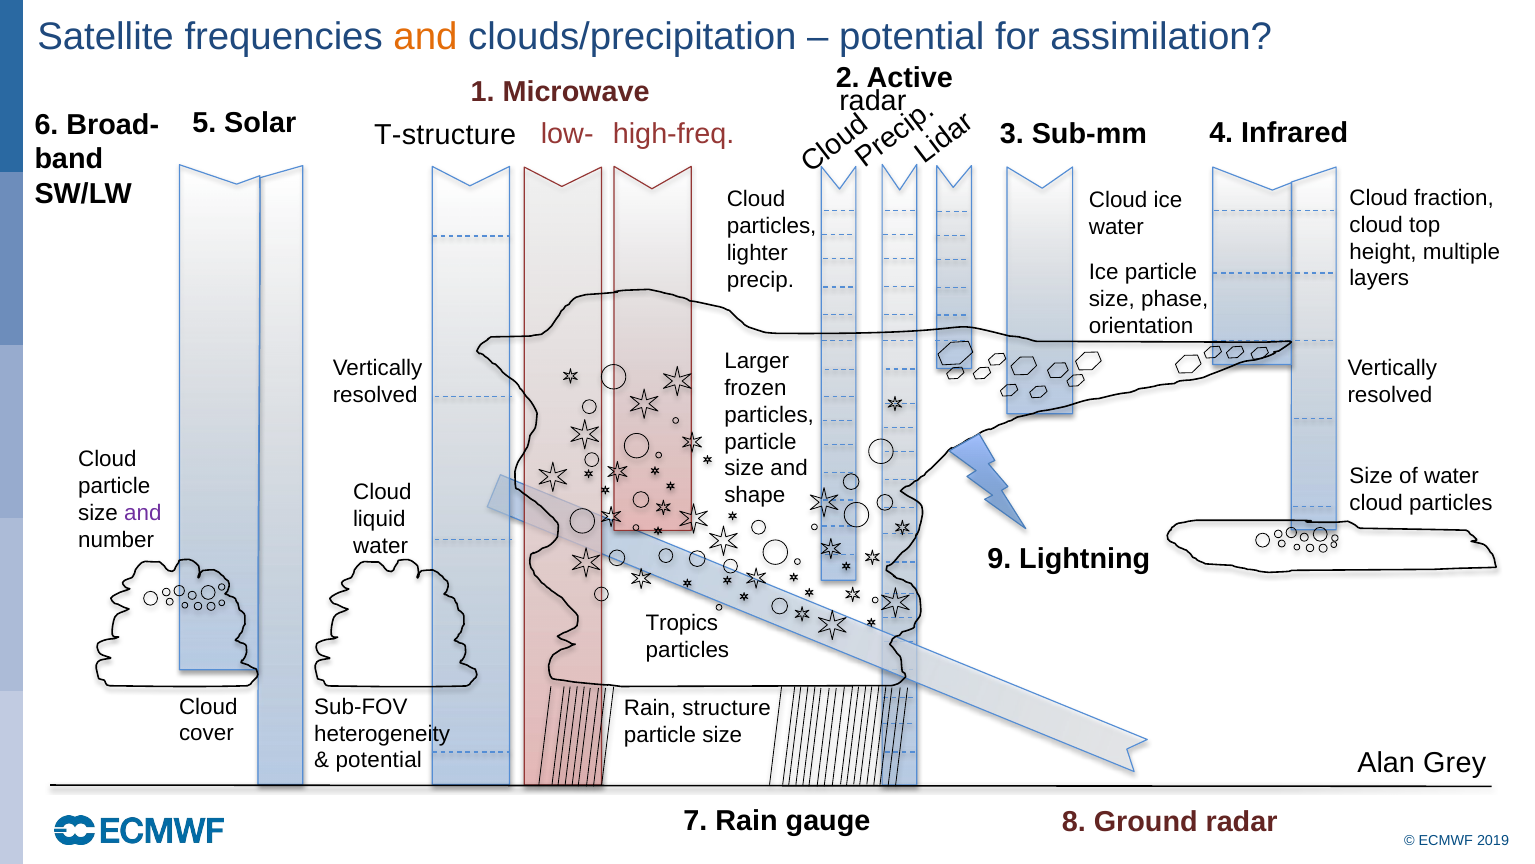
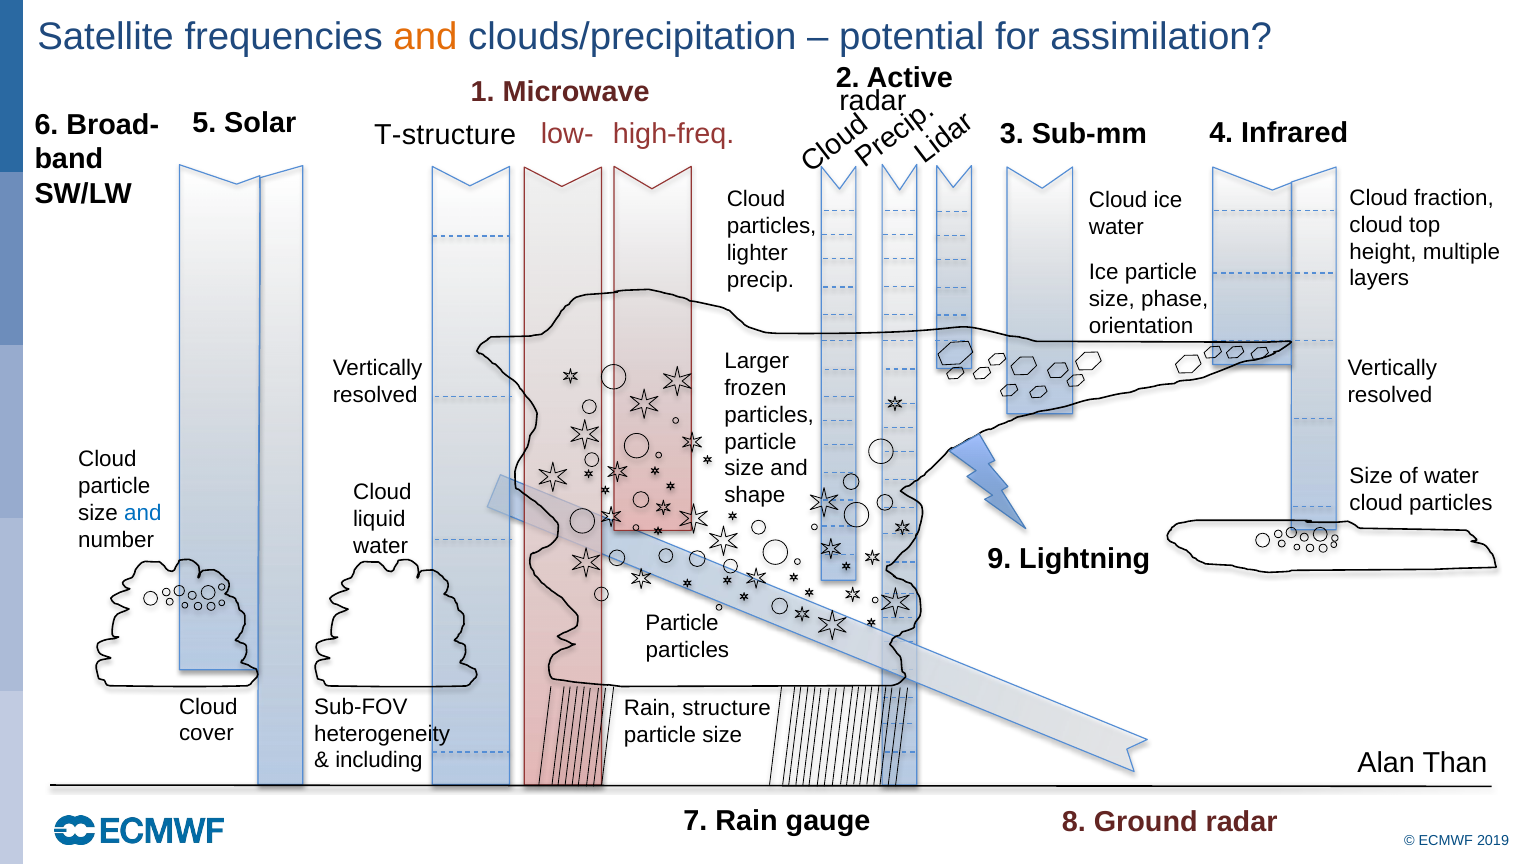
and at (143, 513) colour: purple -> blue
Tropics at (682, 623): Tropics -> Particle
Grey: Grey -> Than
potential at (379, 760): potential -> including
